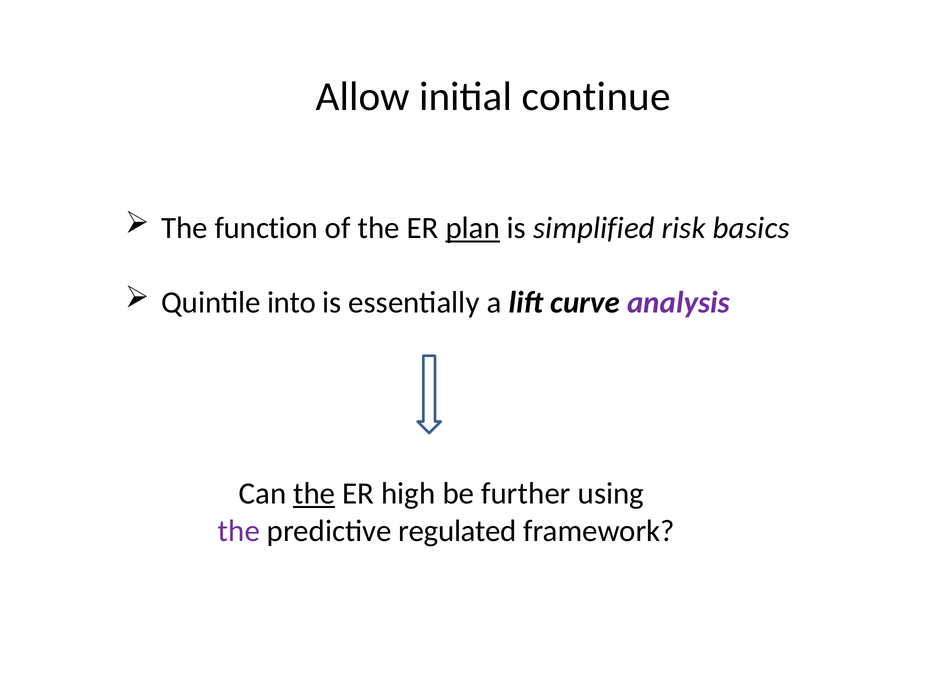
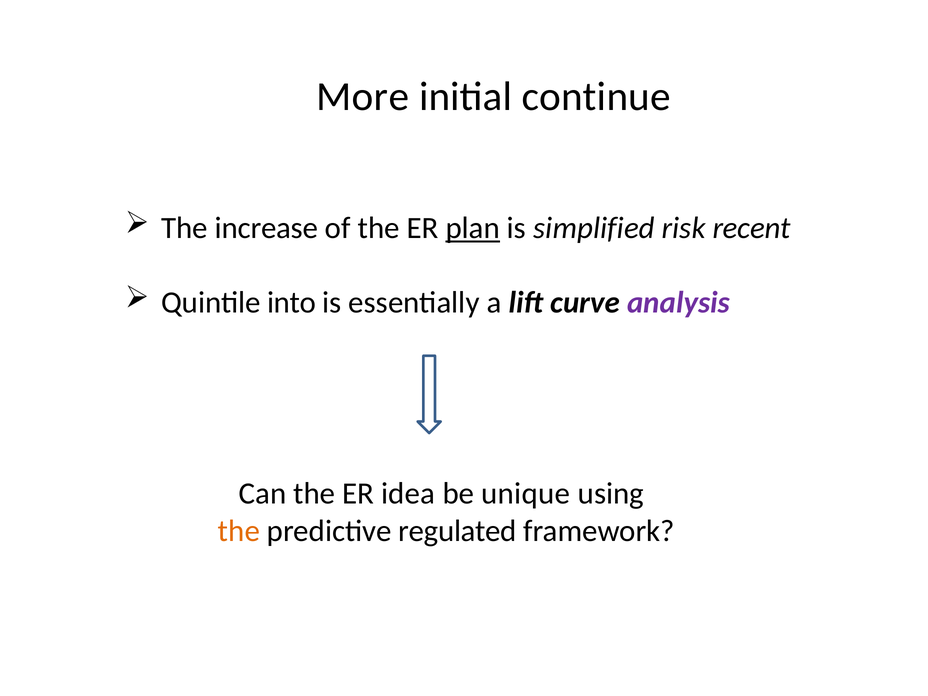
Allow: Allow -> More
function: function -> increase
basics: basics -> recent
the at (314, 494) underline: present -> none
high: high -> idea
further: further -> unique
the at (239, 531) colour: purple -> orange
